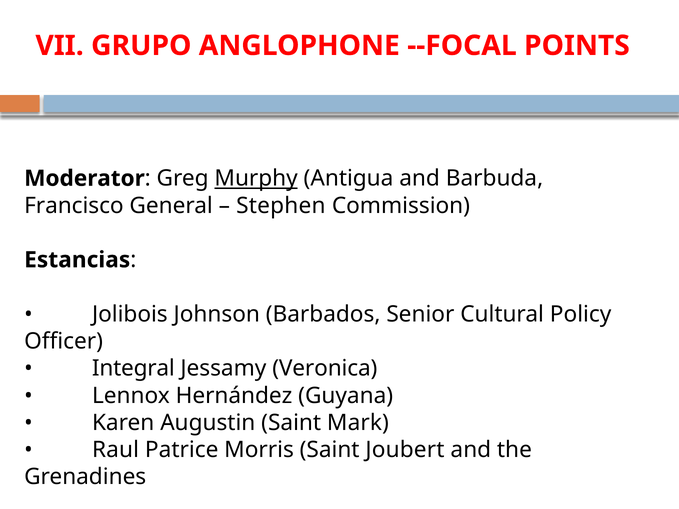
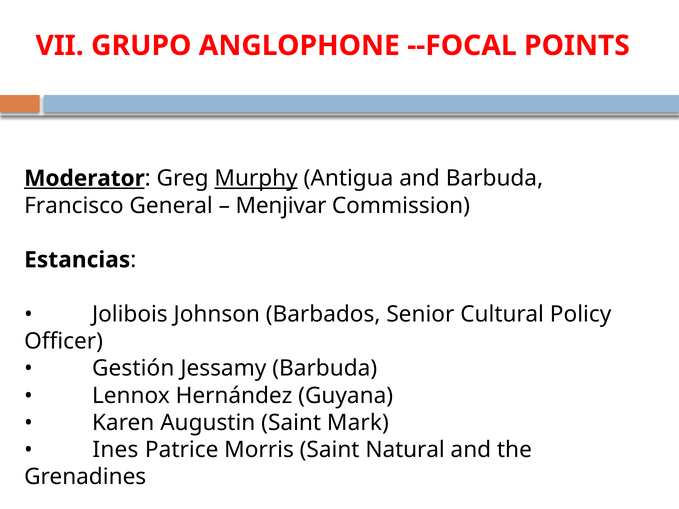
Moderator underline: none -> present
Stephen: Stephen -> Menjivar
Integral: Integral -> Gestión
Jessamy Veronica: Veronica -> Barbuda
Raul: Raul -> Ines
Joubert: Joubert -> Natural
